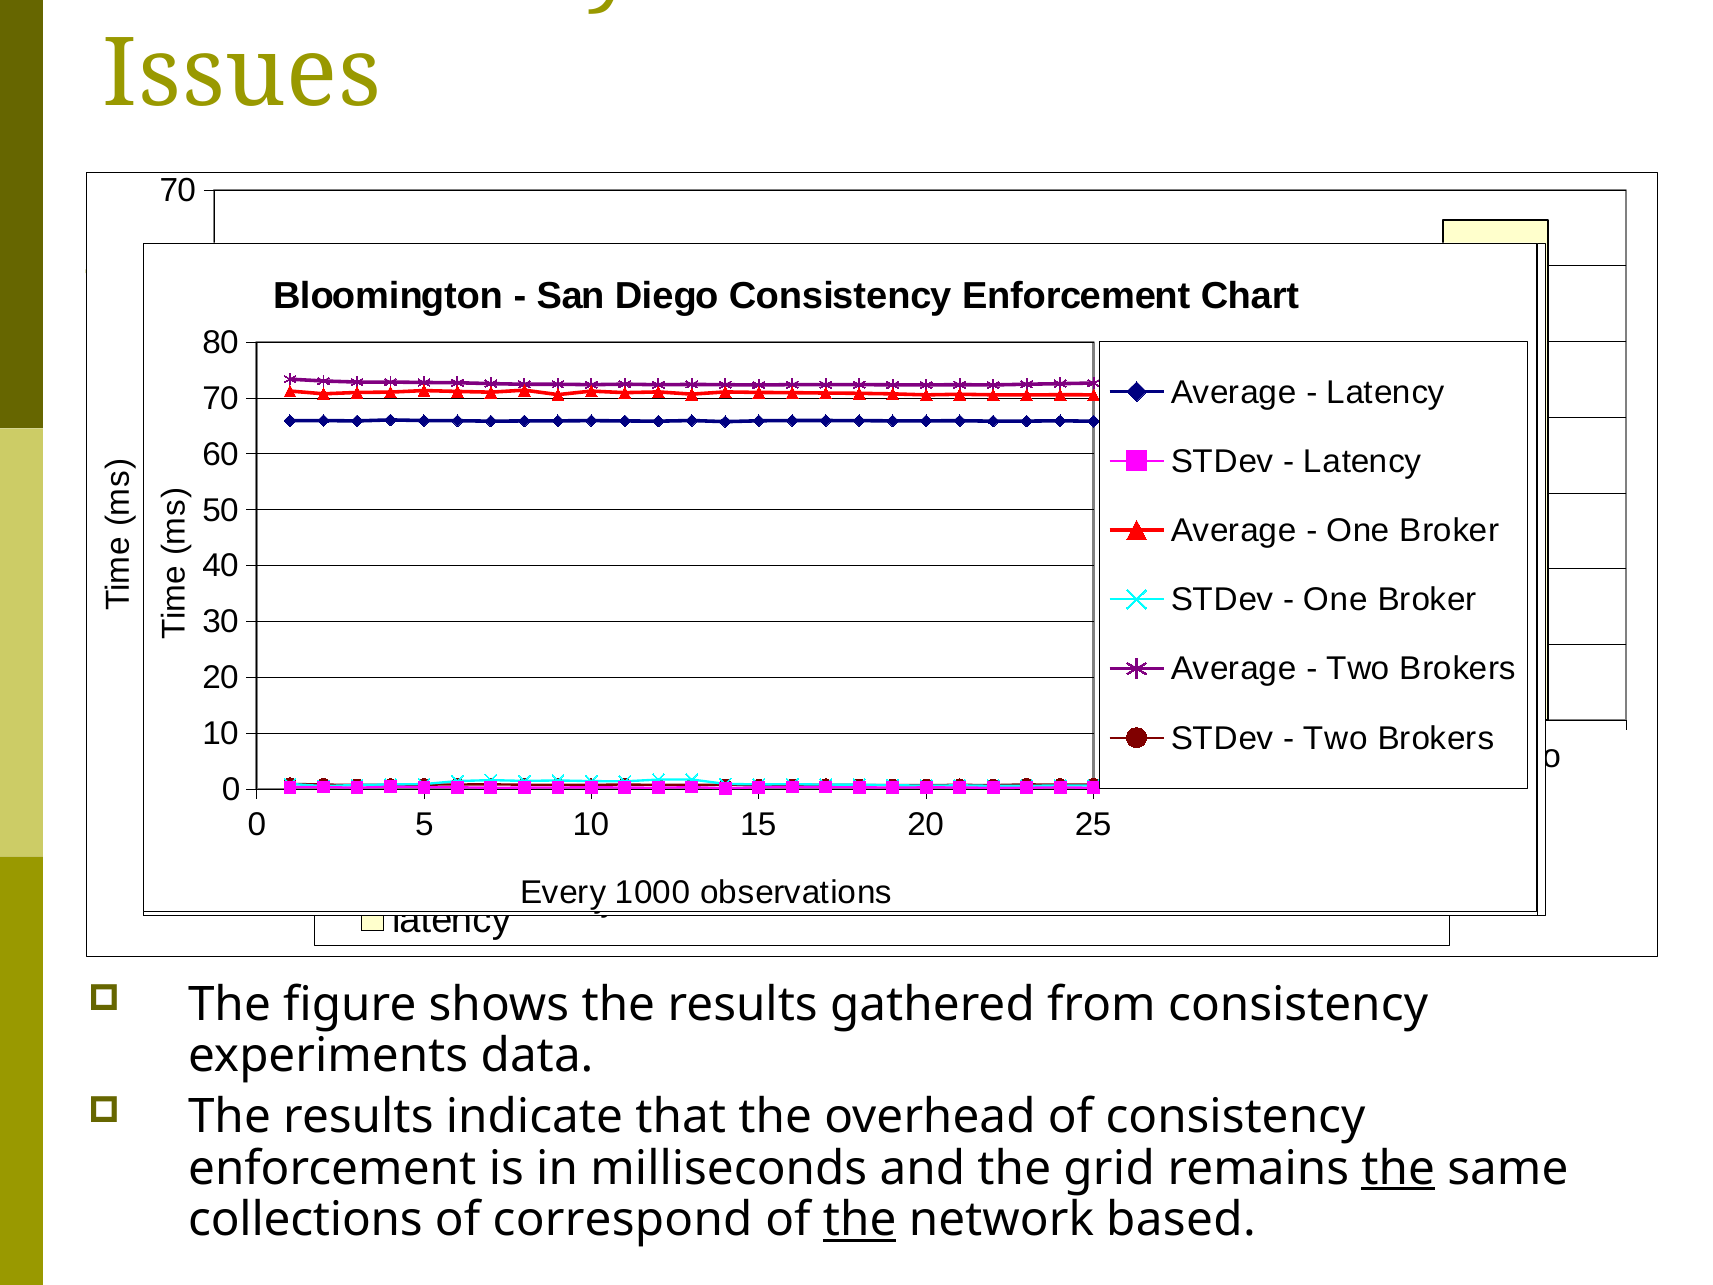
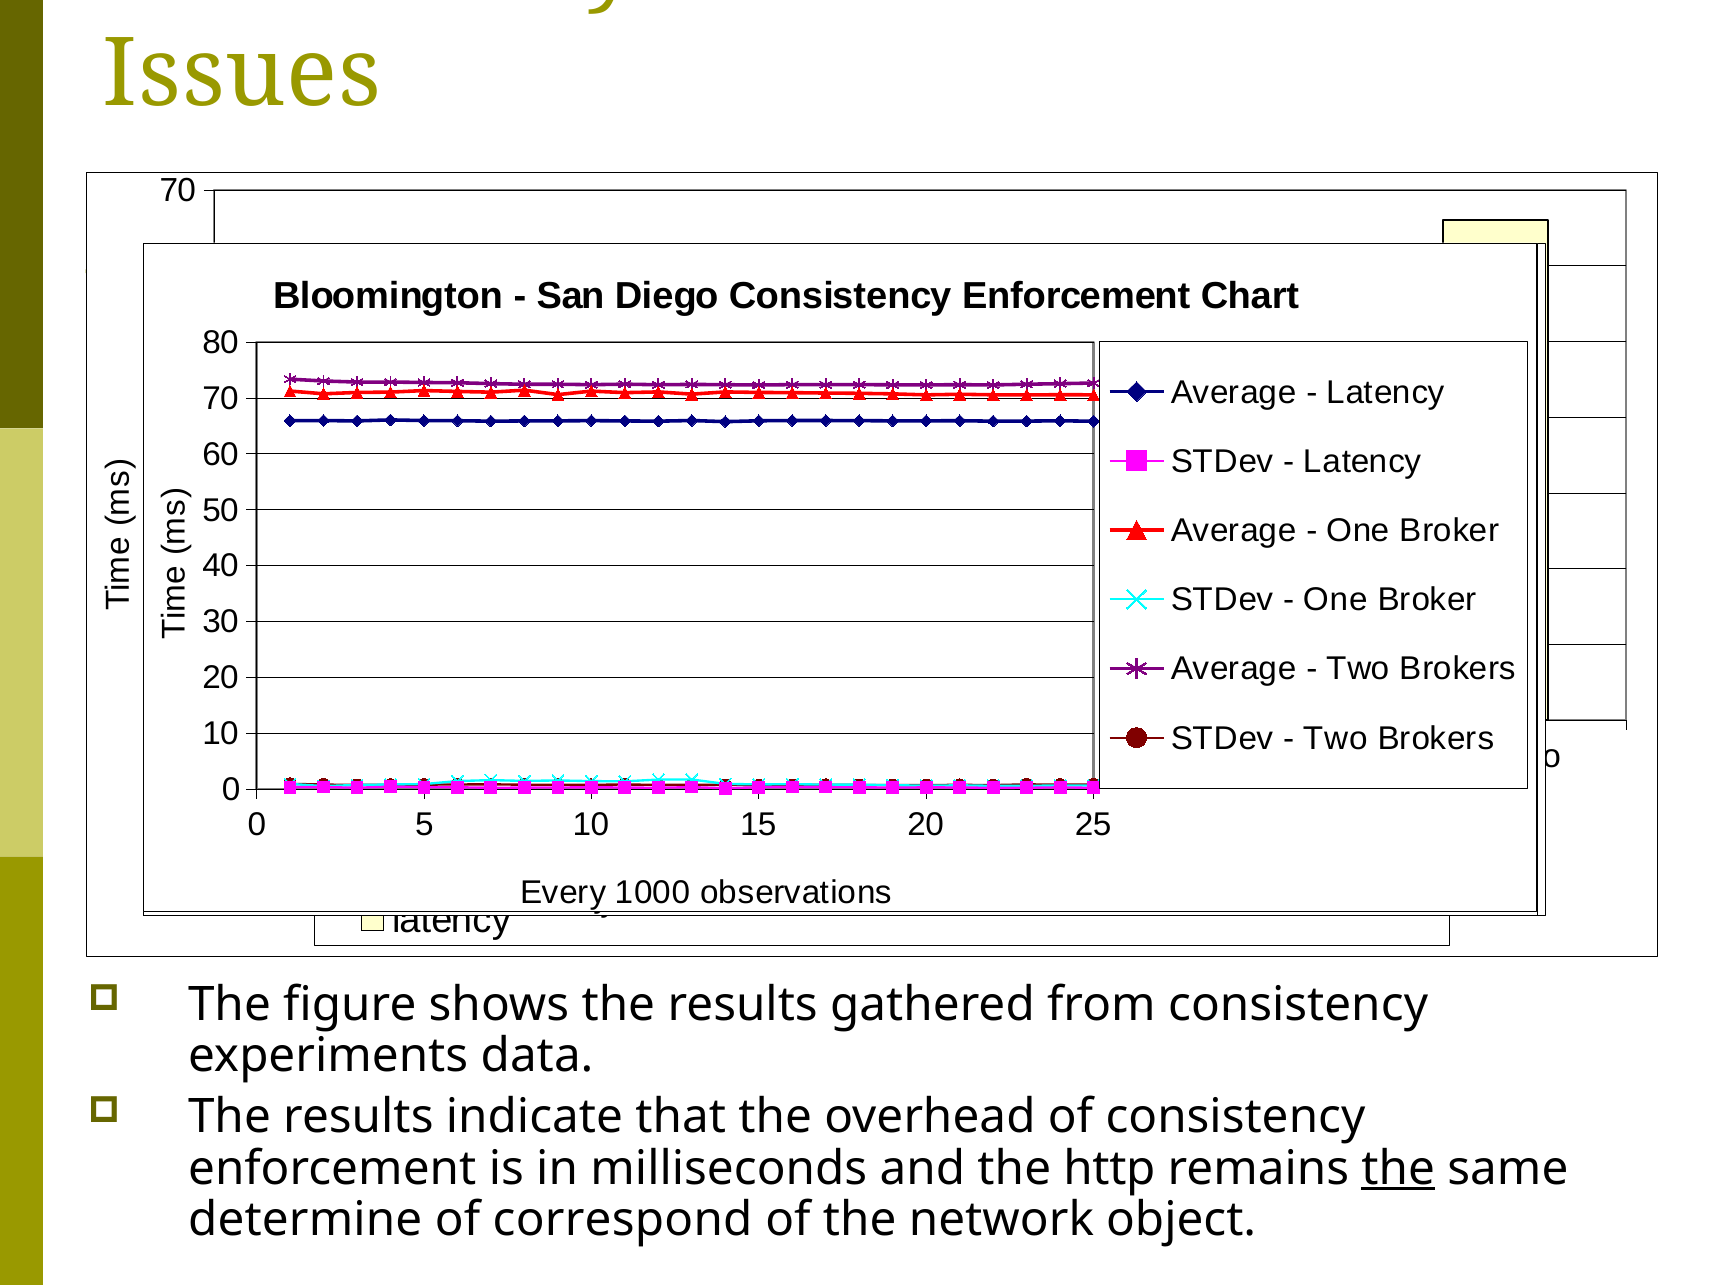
grid: grid -> http
collections: collections -> determine
the at (860, 1220) underline: present -> none
based: based -> object
